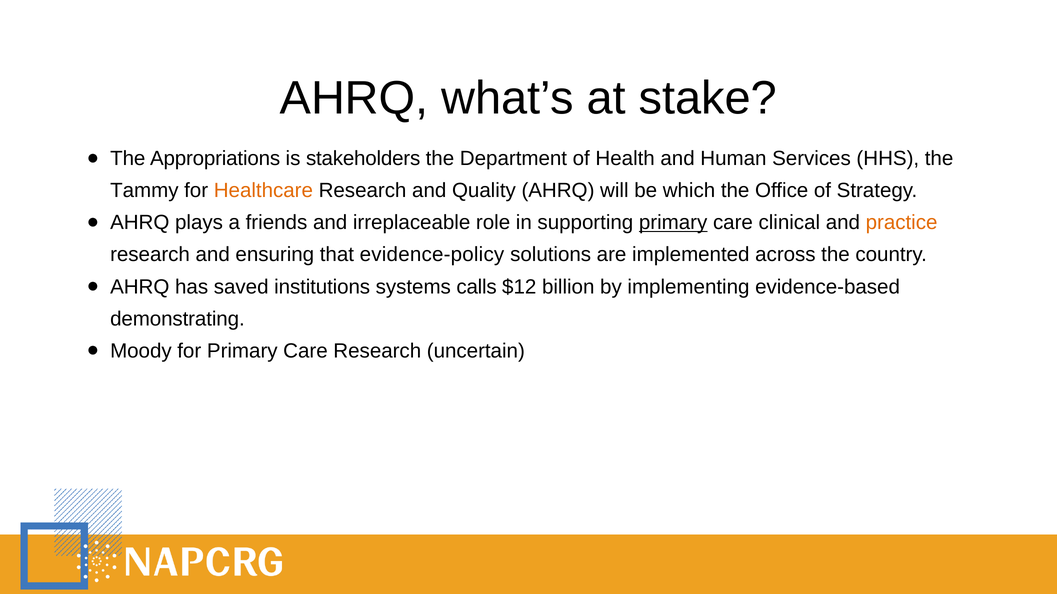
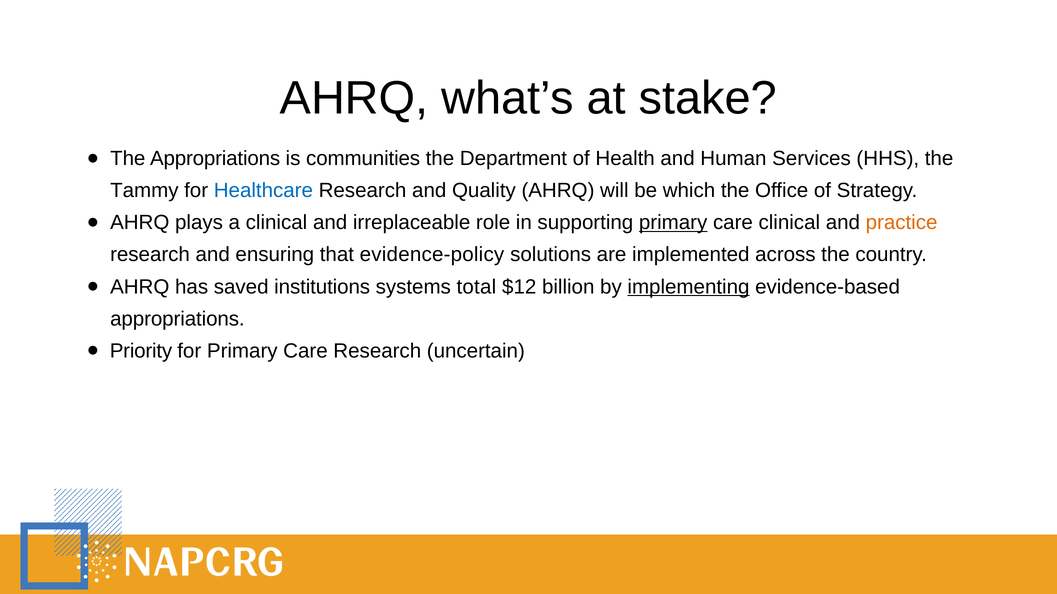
stakeholders: stakeholders -> communities
Healthcare colour: orange -> blue
a friends: friends -> clinical
calls: calls -> total
implementing underline: none -> present
demonstrating at (177, 319): demonstrating -> appropriations
Moody: Moody -> Priority
